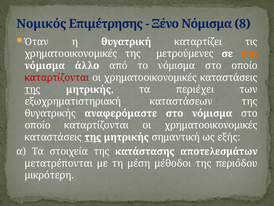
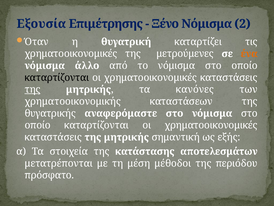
Νομικός: Νομικός -> Εξουσία
8: 8 -> 2
καταρτίζονται at (57, 77) colour: red -> black
περιέχει: περιέχει -> κανόνες
εξωχρηματιστηριακή: εξωχρηματιστηριακή -> χρηματοοικονομικής
της at (93, 137) underline: present -> none
μικρότερη: μικρότερη -> πρόσφατο
